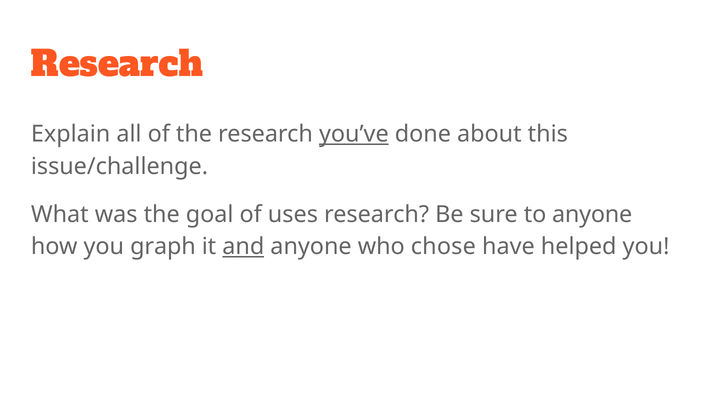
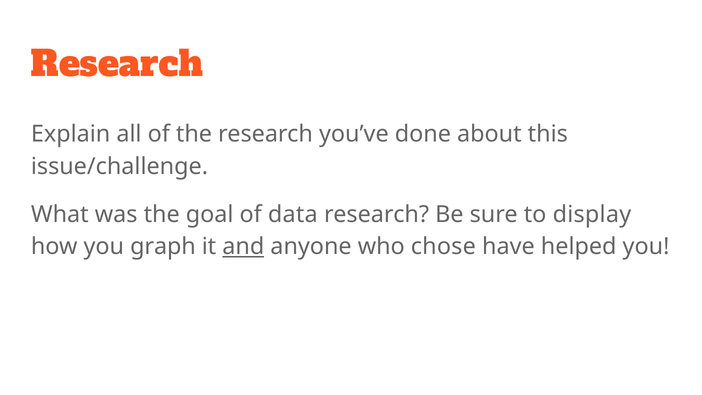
you’ve underline: present -> none
uses: uses -> data
to anyone: anyone -> display
